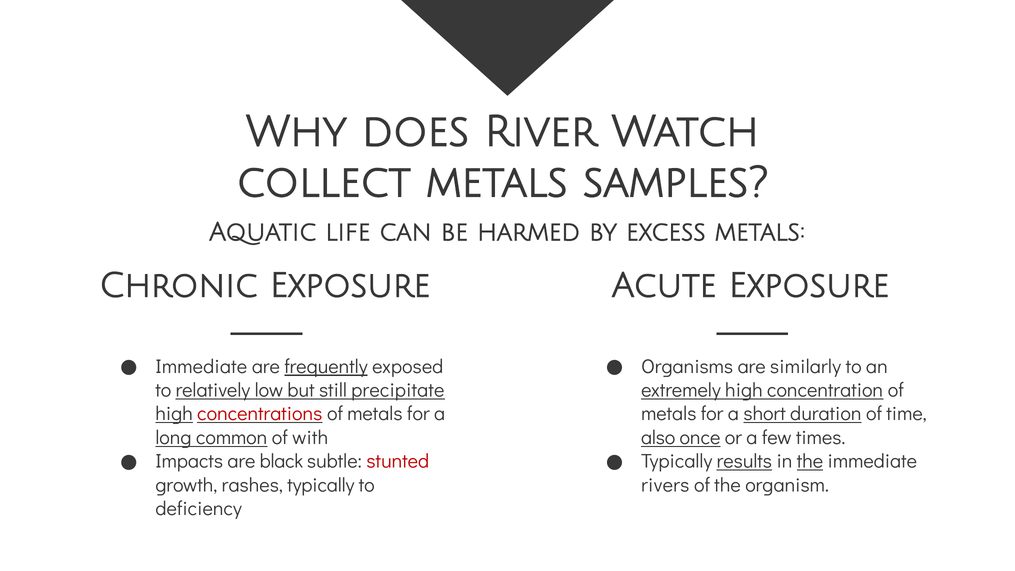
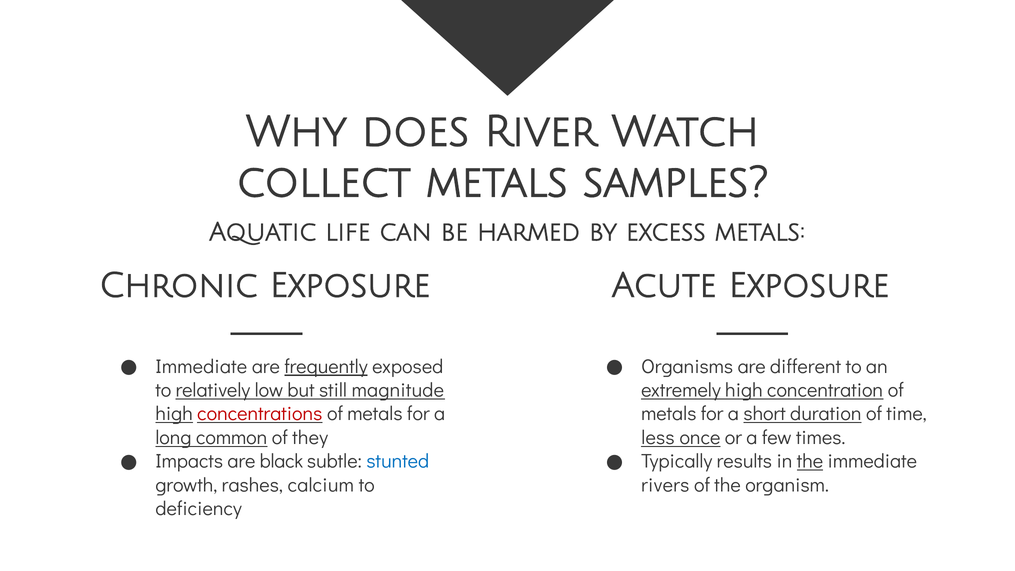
similarly: similarly -> different
precipitate: precipitate -> magnitude
with: with -> they
also: also -> less
stunted colour: red -> blue
results underline: present -> none
rashes typically: typically -> calcium
